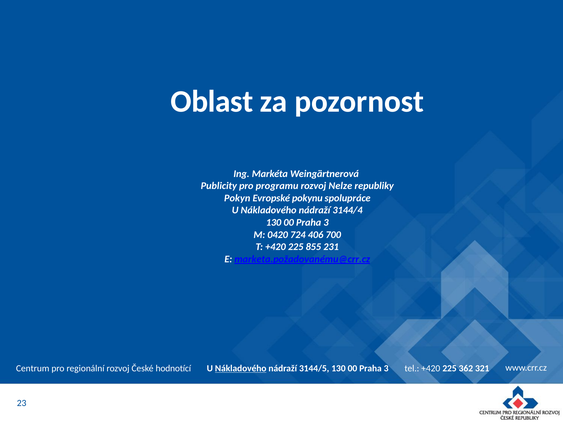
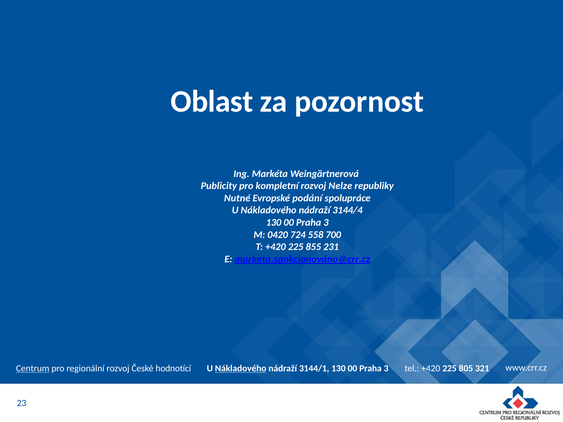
programu: programu -> kompletní
Pokyn: Pokyn -> Nutné
pokynu: pokynu -> podání
406: 406 -> 558
marketa.požadovanému@crr.cz: marketa.požadovanému@crr.cz -> marketa.sankcionováno@crr.cz
Centrum underline: none -> present
3144/5: 3144/5 -> 3144/1
362: 362 -> 805
